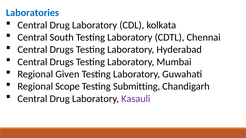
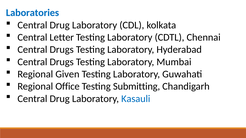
South: South -> Letter
Scope: Scope -> Office
Kasauli colour: purple -> blue
